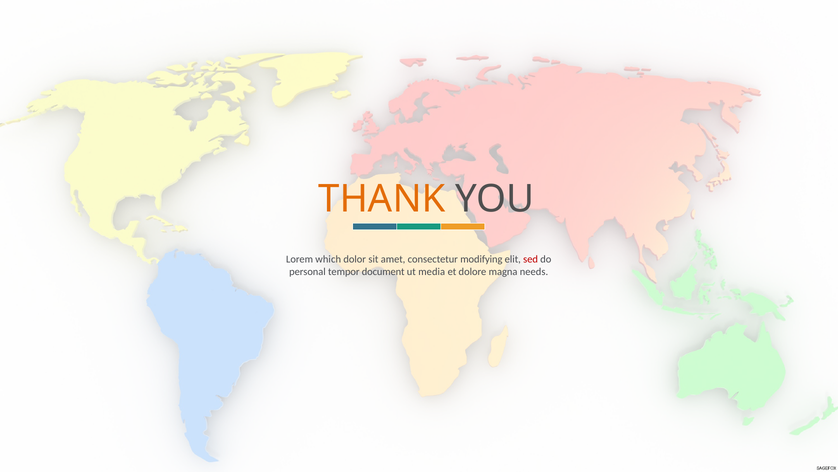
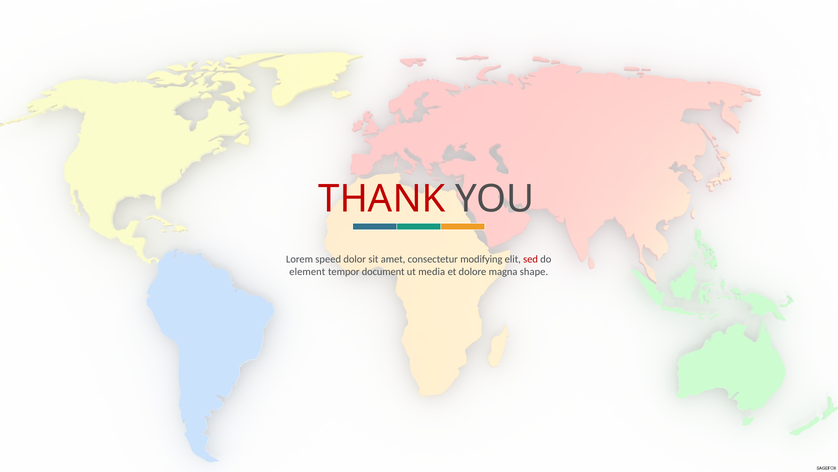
THANK colour: orange -> red
which: which -> speed
personal: personal -> element
needs: needs -> shape
